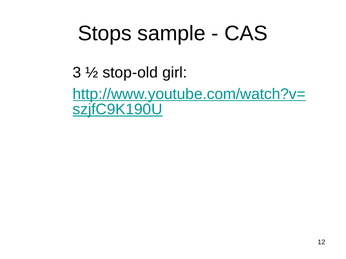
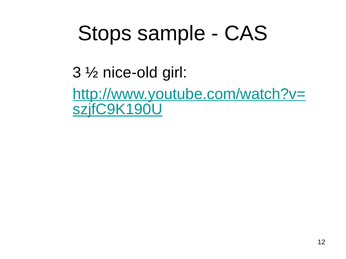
stop-old: stop-old -> nice-old
